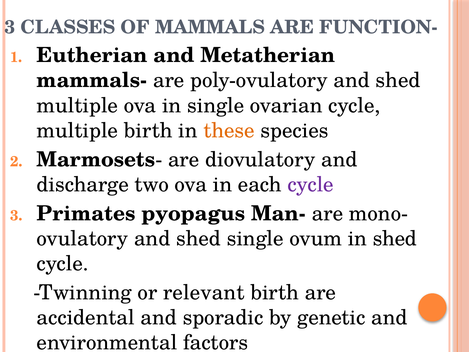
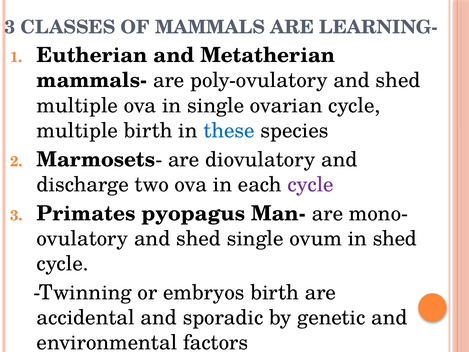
FUNCTION-: FUNCTION- -> LEARNING-
these colour: orange -> blue
relevant: relevant -> embryos
